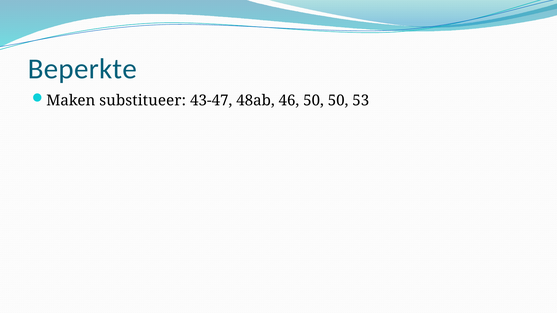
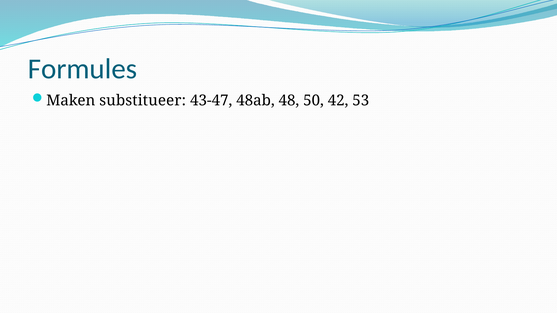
Beperkte: Beperkte -> Formules
46: 46 -> 48
50 50: 50 -> 42
